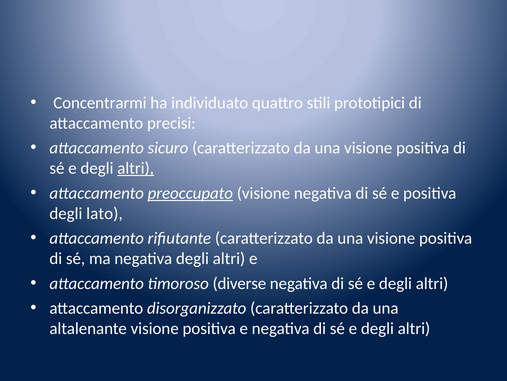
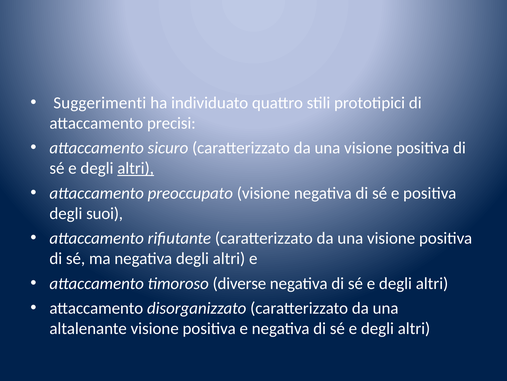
Concentrarmi: Concentrarmi -> Suggerimenti
preoccupato underline: present -> none
lato: lato -> suoi
